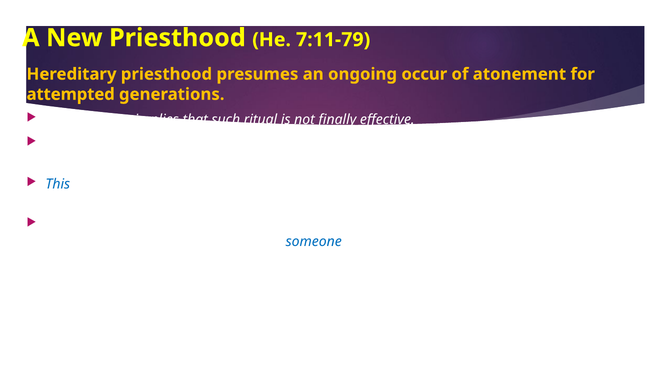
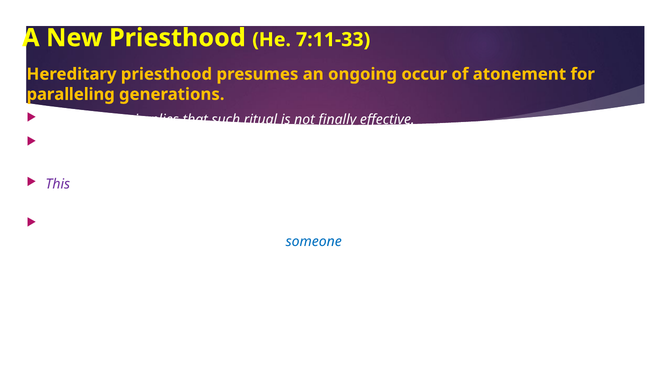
7:11-79: 7:11-79 -> 7:11-33
attempted: attempted -> paralleling
This at (58, 184) colour: blue -> purple
